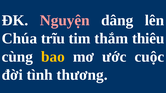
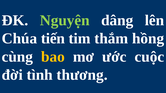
Nguyện colour: pink -> light green
trĩu: trĩu -> tiến
thiêu: thiêu -> hồng
